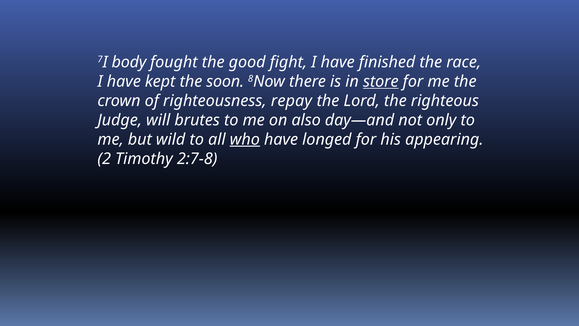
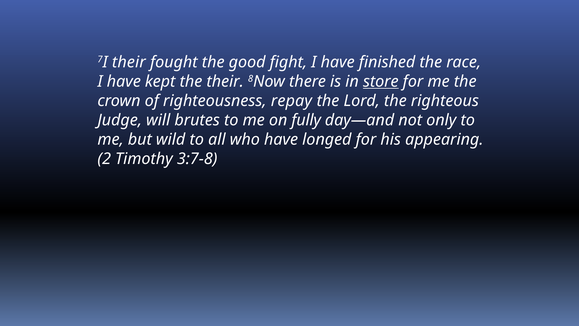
7I body: body -> their
the soon: soon -> their
also: also -> fully
who underline: present -> none
2:7-8: 2:7-8 -> 3:7-8
